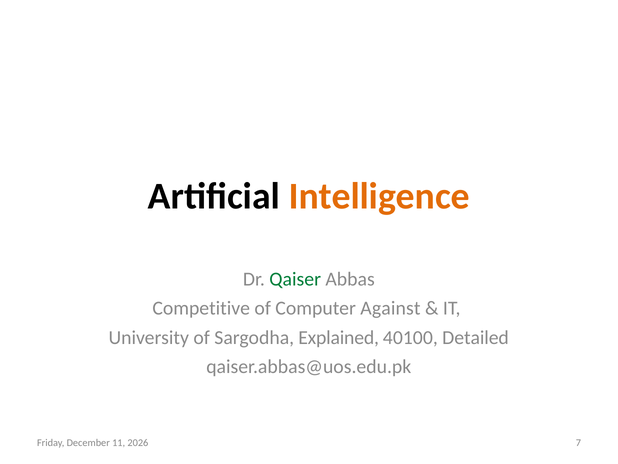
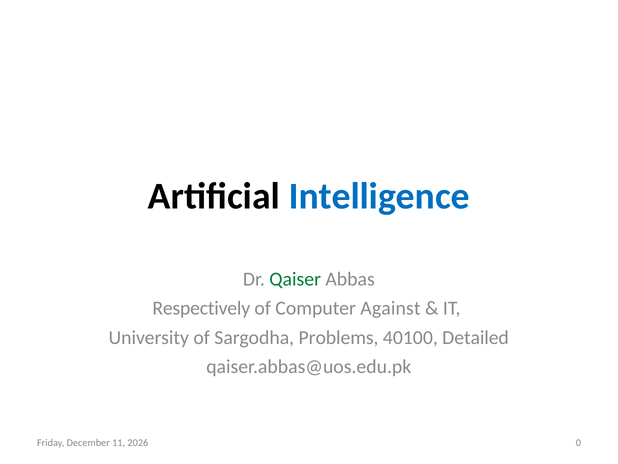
Intelligence colour: orange -> blue
Competitive: Competitive -> Respectively
Explained: Explained -> Problems
7: 7 -> 0
